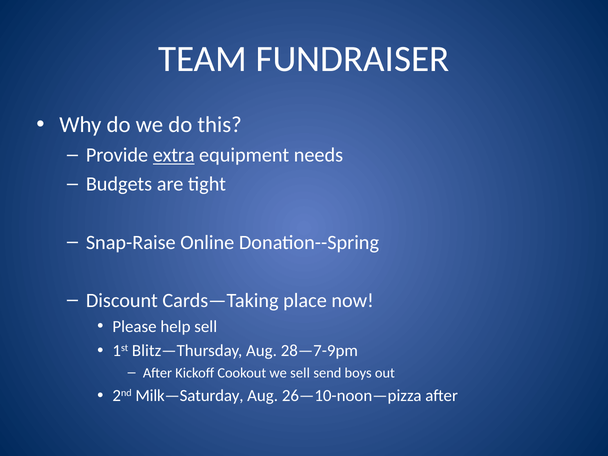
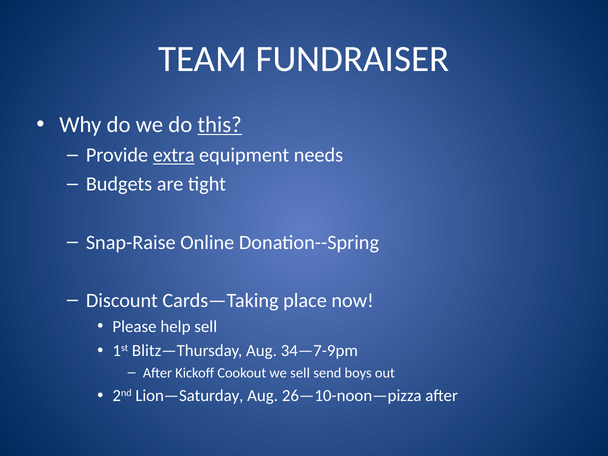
this underline: none -> present
28—7-9pm: 28—7-9pm -> 34—7-9pm
Milk—Saturday: Milk—Saturday -> Lion—Saturday
